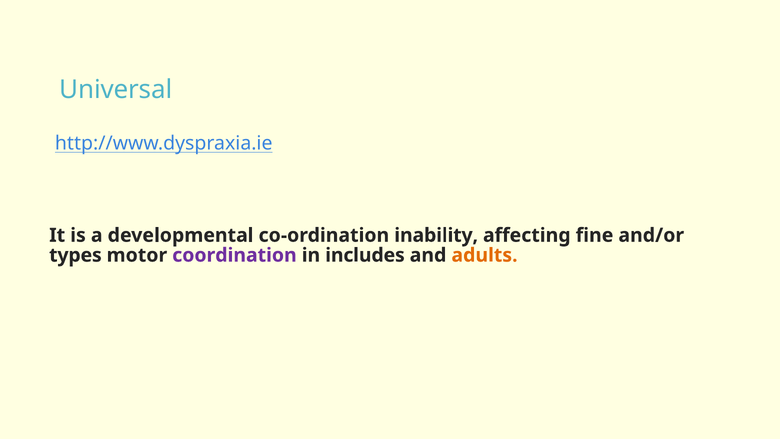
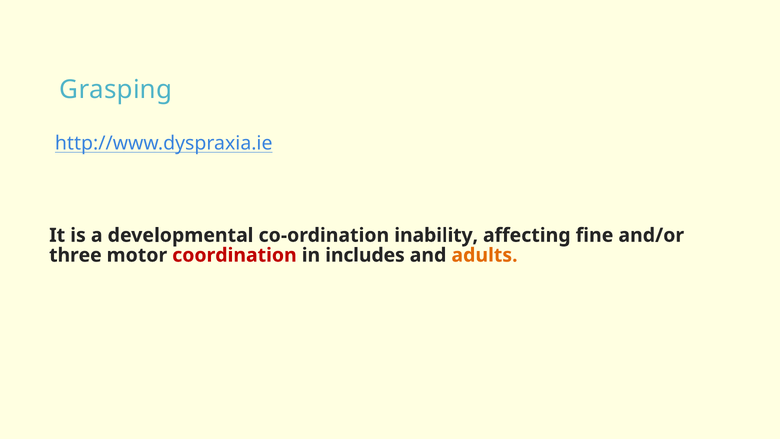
Universal: Universal -> Grasping
types: types -> three
coordination colour: purple -> red
